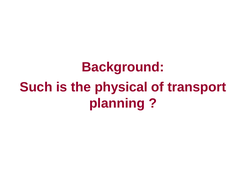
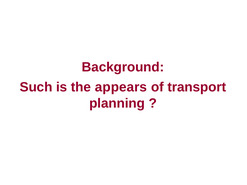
physical: physical -> appears
